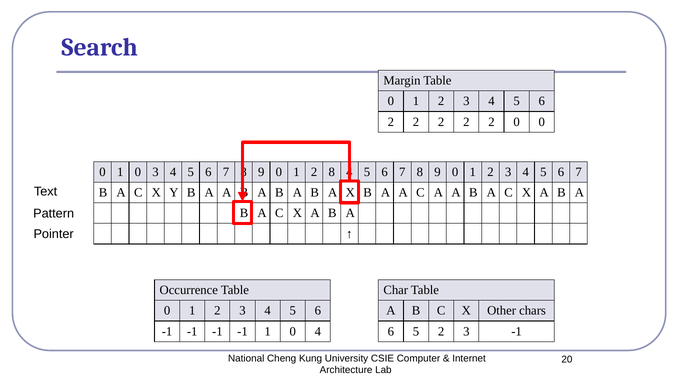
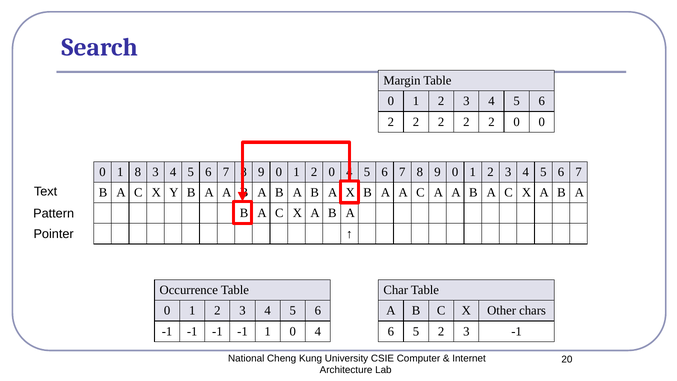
0 1 0: 0 -> 8
1 2 8: 8 -> 0
